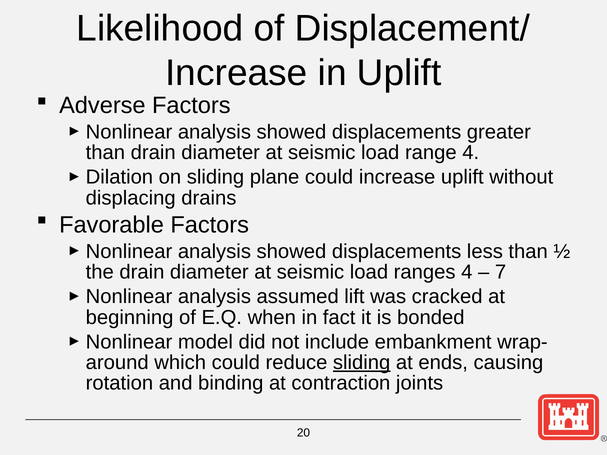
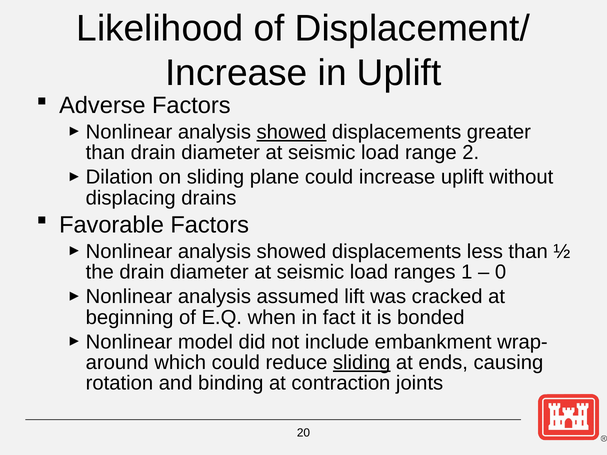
showed at (291, 132) underline: none -> present
range 4: 4 -> 2
ranges 4: 4 -> 1
7: 7 -> 0
